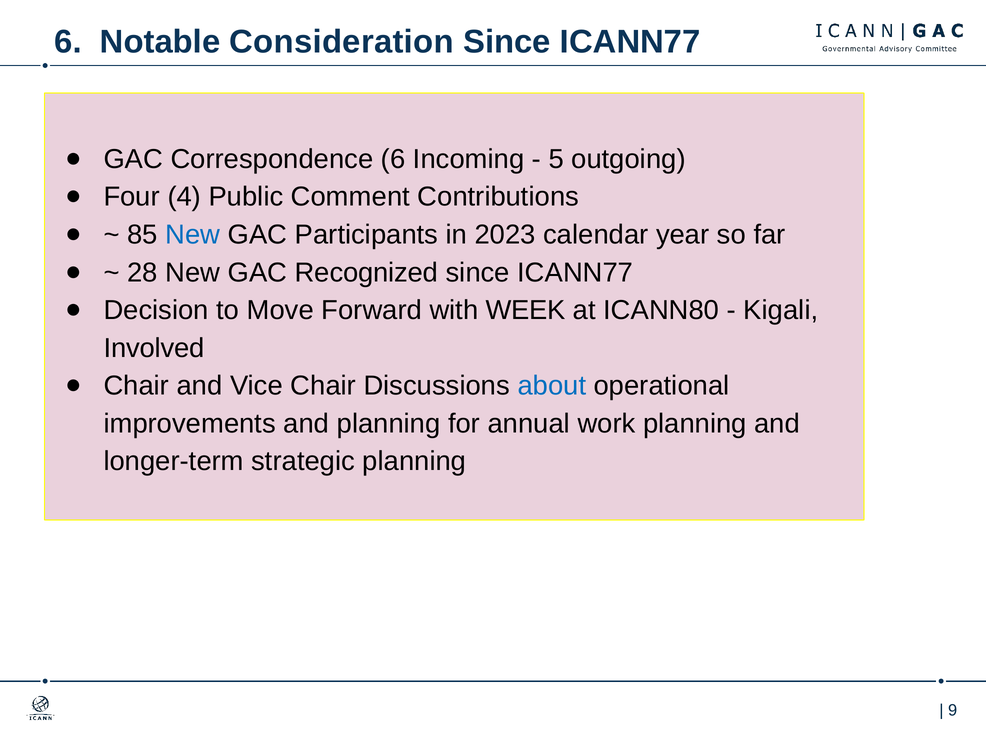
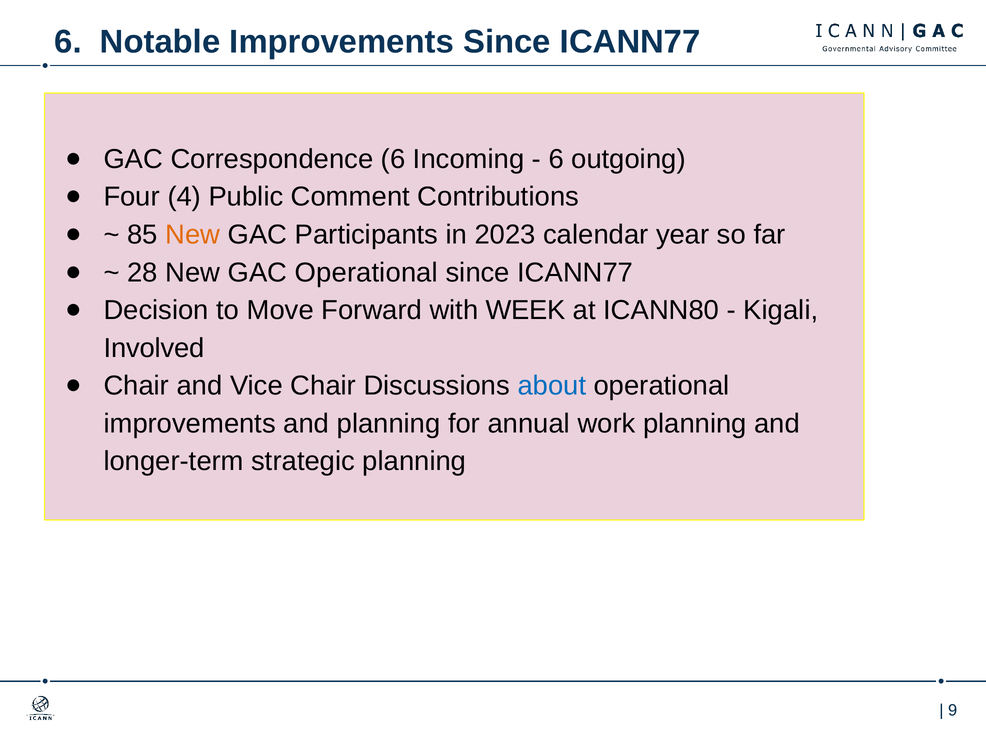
Notable Consideration: Consideration -> Improvements
5 at (556, 159): 5 -> 6
New at (193, 235) colour: blue -> orange
GAC Recognized: Recognized -> Operational
